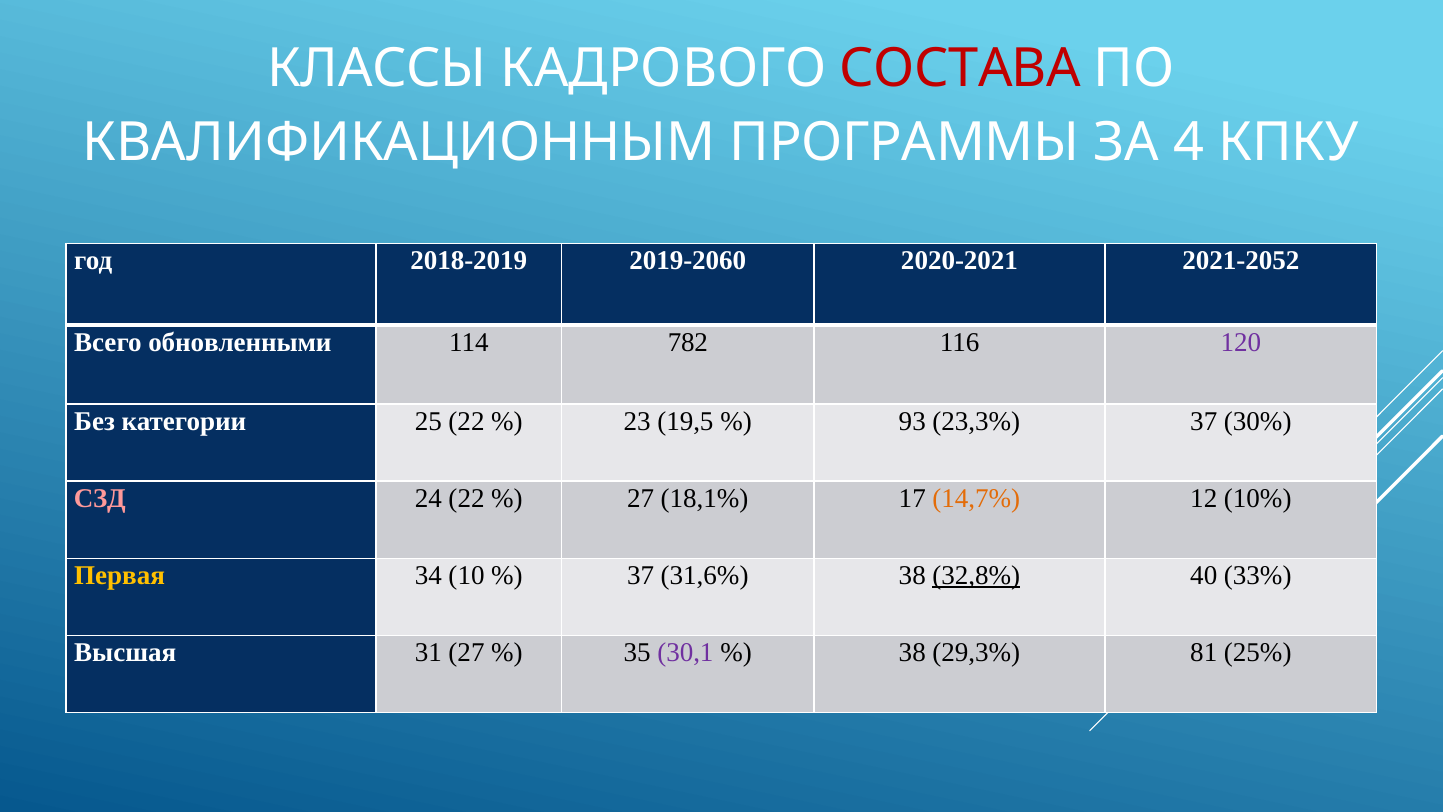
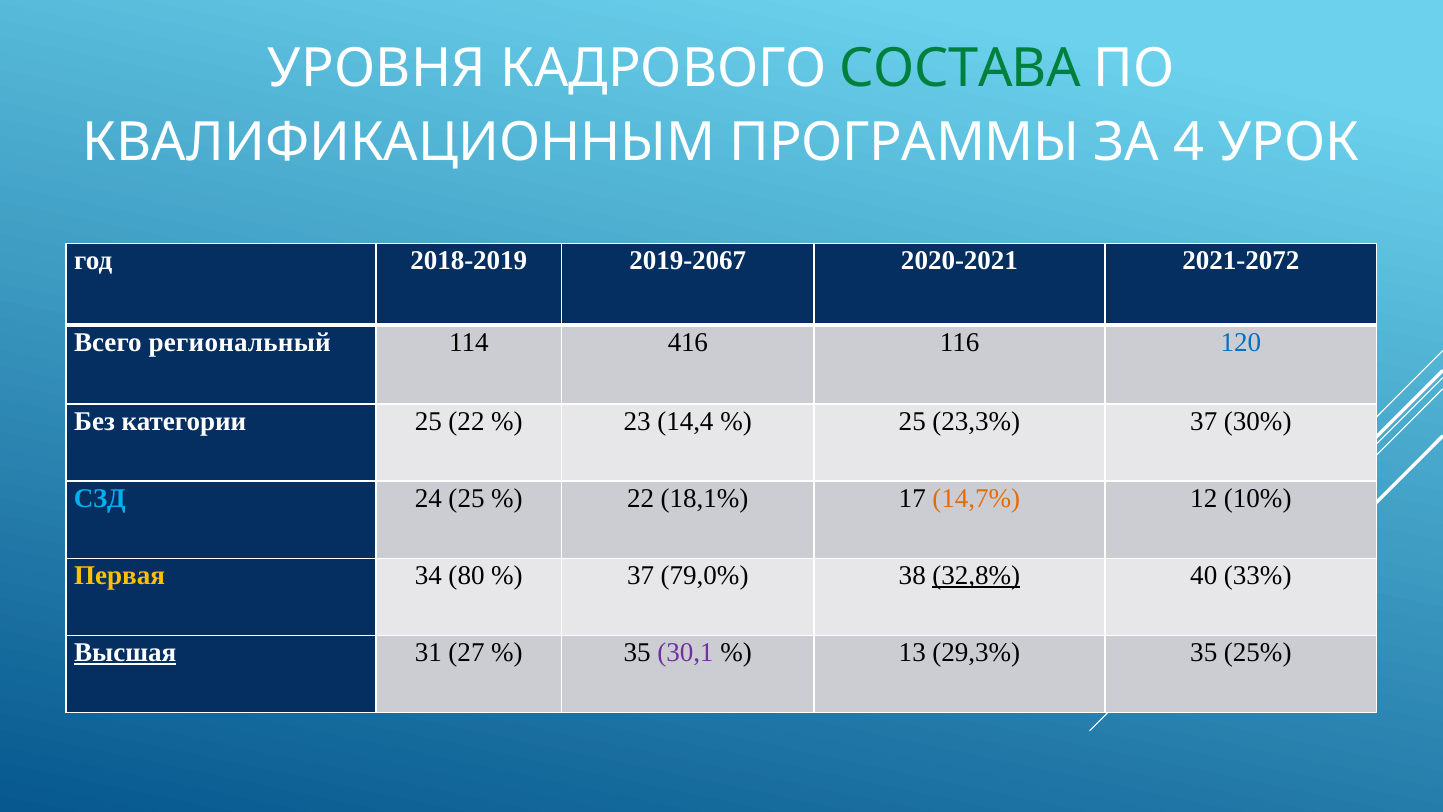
КЛАССЫ: КЛАССЫ -> УРОВНЯ
СОСТАВА colour: red -> green
КПКУ: КПКУ -> УРОК
2019-2060: 2019-2060 -> 2019-2067
2021-2052: 2021-2052 -> 2021-2072
обновленными: обновленными -> региональный
782: 782 -> 416
120 colour: purple -> blue
19,5: 19,5 -> 14,4
93 at (912, 421): 93 -> 25
СЗД colour: pink -> light blue
24 22: 22 -> 25
27 at (641, 498): 27 -> 22
10: 10 -> 80
31,6%: 31,6% -> 79,0%
Высшая underline: none -> present
38 at (912, 652): 38 -> 13
29,3% 81: 81 -> 35
